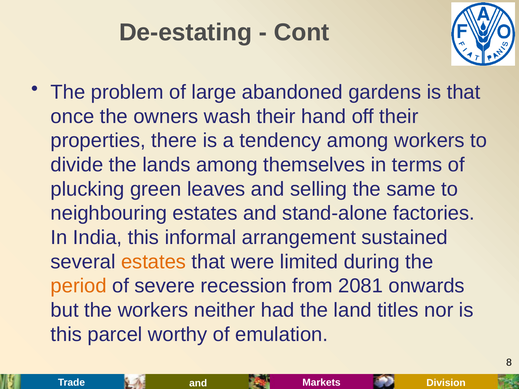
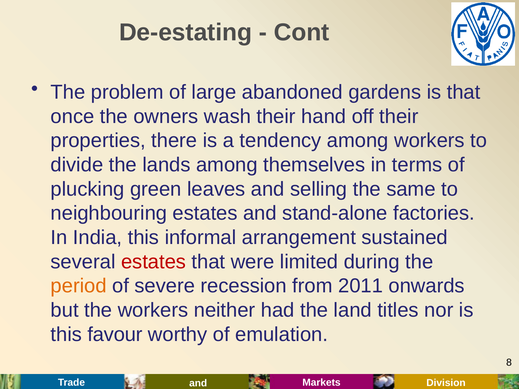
estates at (154, 262) colour: orange -> red
2081: 2081 -> 2011
parcel: parcel -> favour
